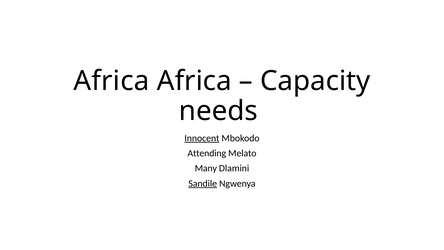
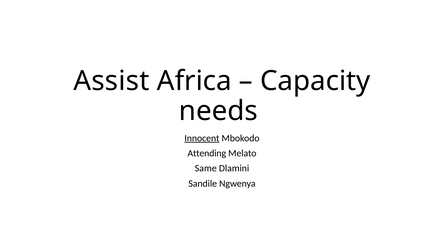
Africa at (111, 81): Africa -> Assist
Many: Many -> Same
Sandile underline: present -> none
